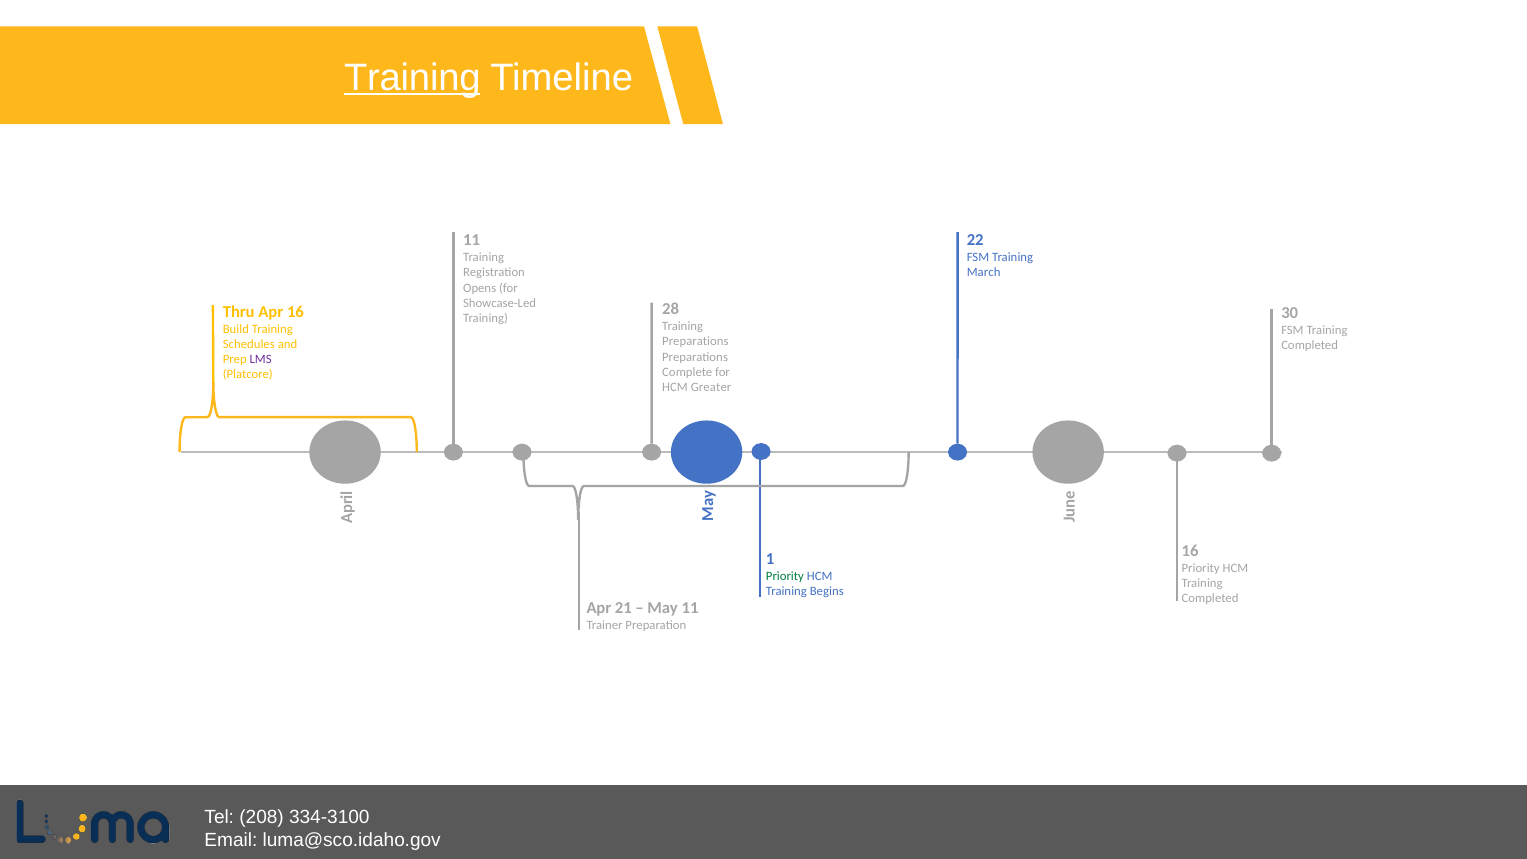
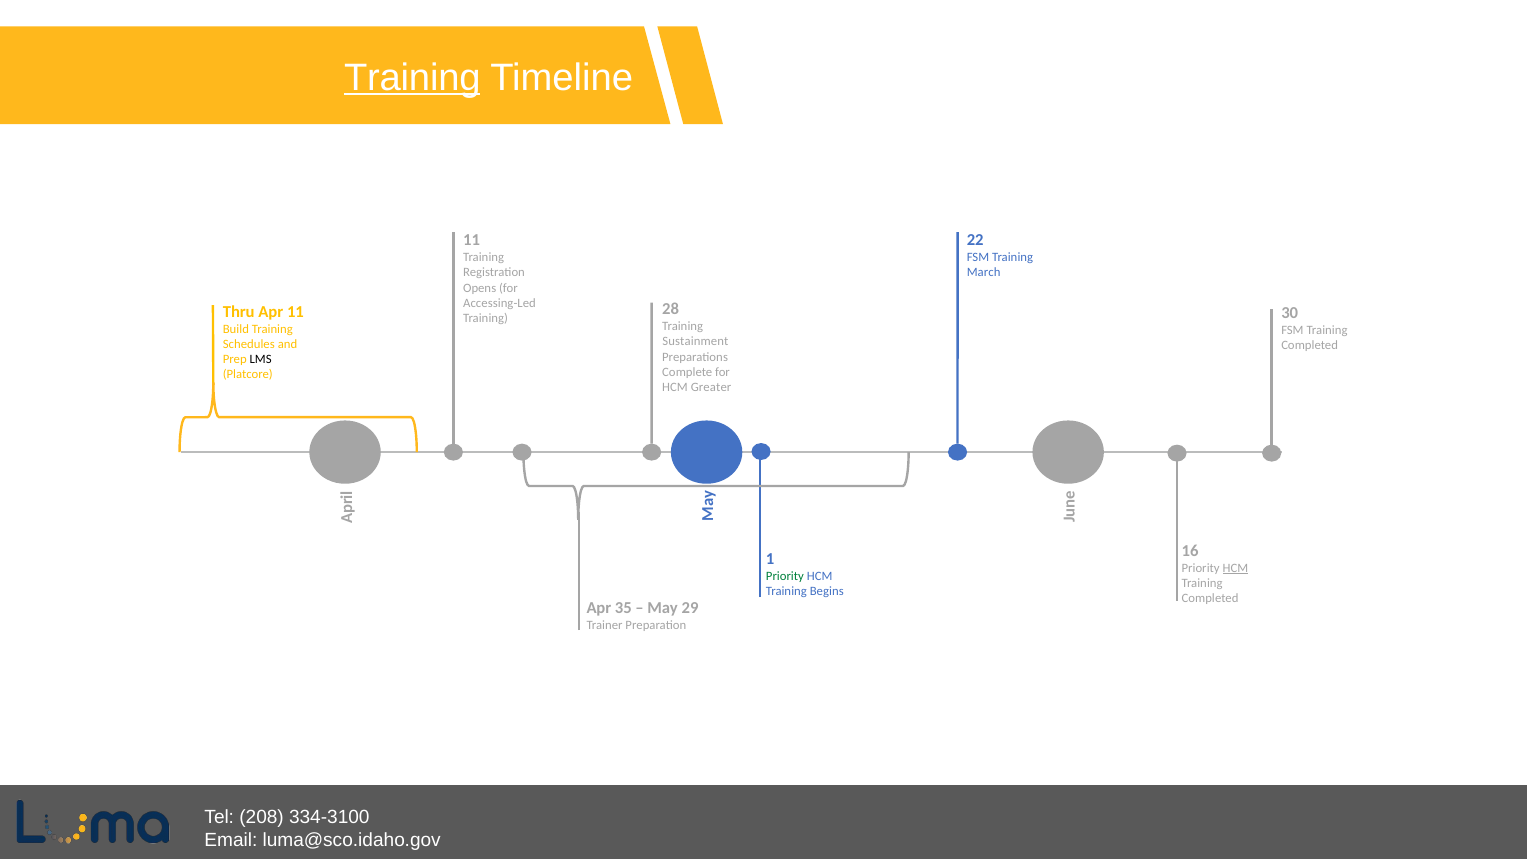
Showcase-Led: Showcase-Led -> Accessing-Led
Apr 16: 16 -> 11
Preparations at (695, 342): Preparations -> Sustainment
LMS colour: purple -> black
HCM at (1235, 568) underline: none -> present
21: 21 -> 35
May 11: 11 -> 29
